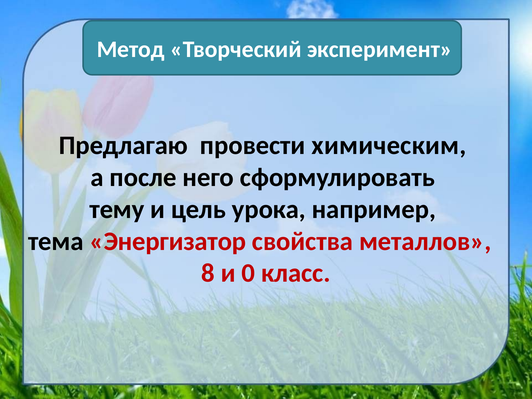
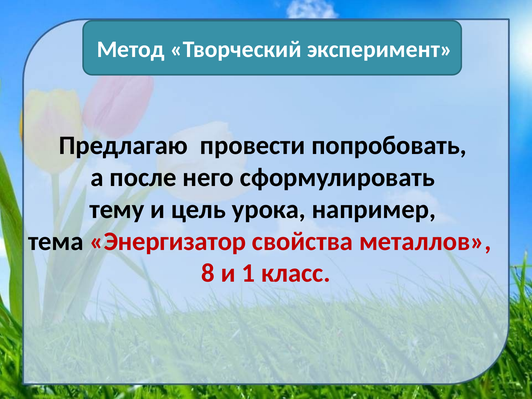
химическим: химическим -> попробовать
0: 0 -> 1
